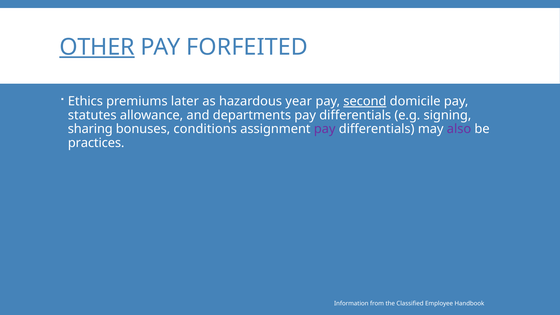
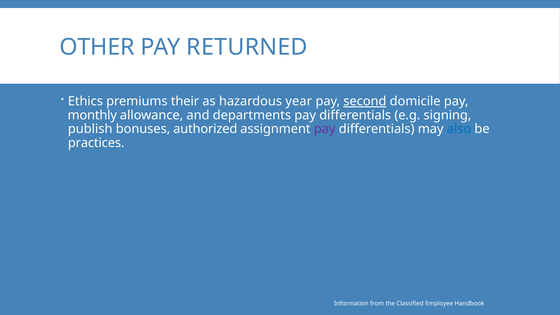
OTHER underline: present -> none
FORFEITED: FORFEITED -> RETURNED
later: later -> their
statutes: statutes -> monthly
sharing: sharing -> publish
conditions: conditions -> authorized
also colour: purple -> blue
